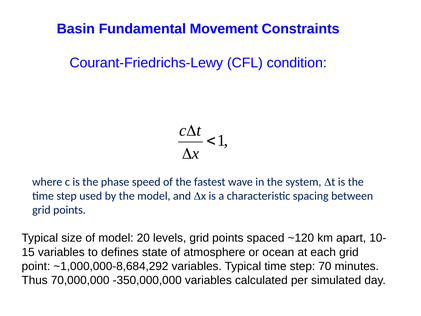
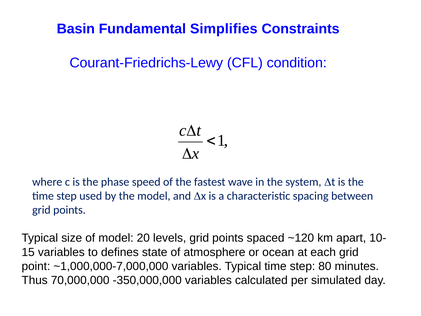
Movement: Movement -> Simplifies
~1,000,000-8,684,292: ~1,000,000-8,684,292 -> ~1,000,000-7,000,000
70: 70 -> 80
